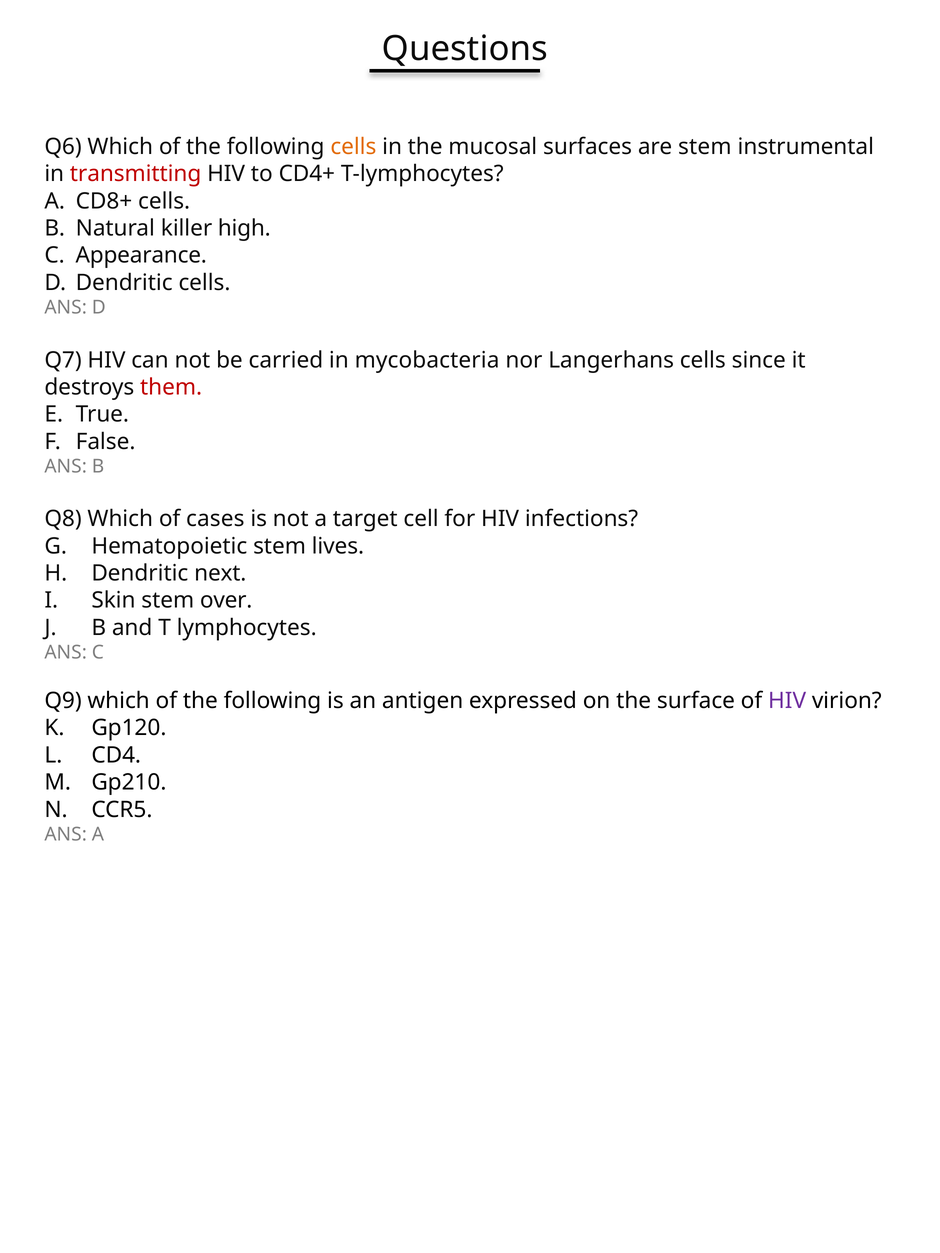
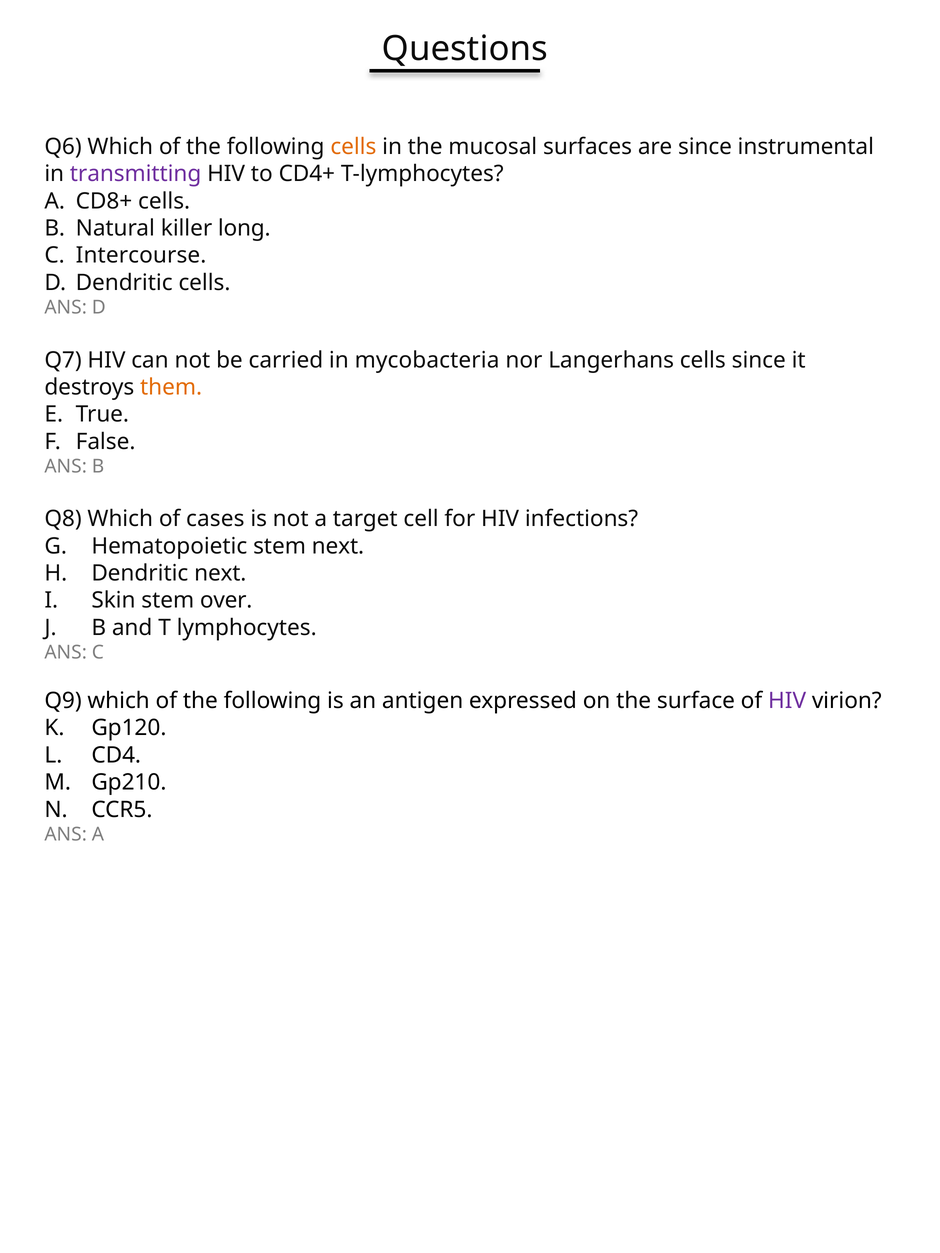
are stem: stem -> since
transmitting colour: red -> purple
high: high -> long
Appearance: Appearance -> Intercourse
them colour: red -> orange
stem lives: lives -> next
